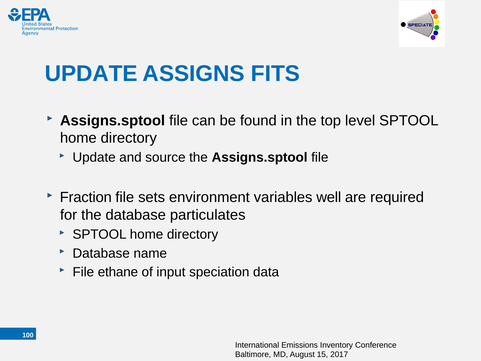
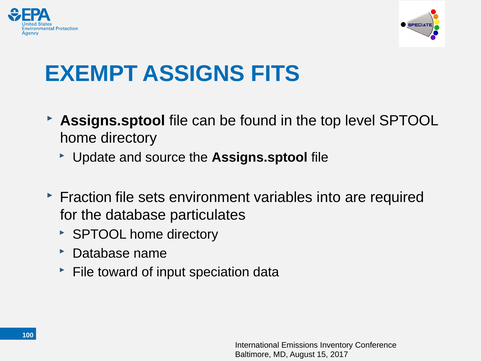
UPDATE at (91, 74): UPDATE -> EXEMPT
well: well -> into
ethane: ethane -> toward
